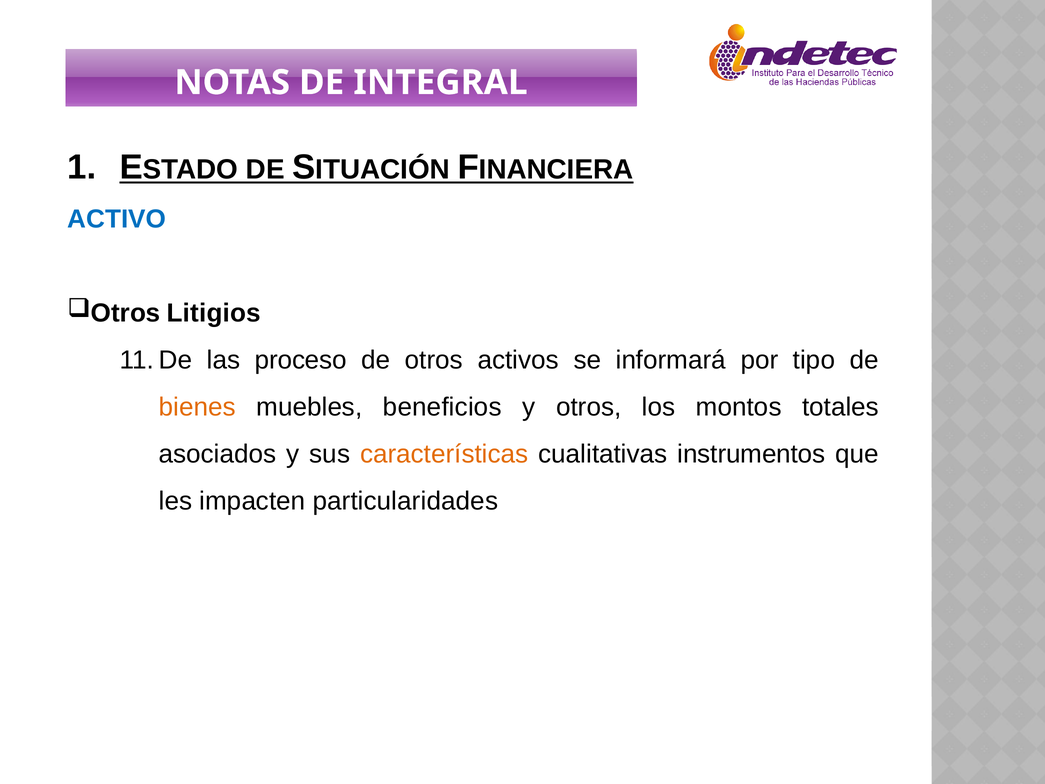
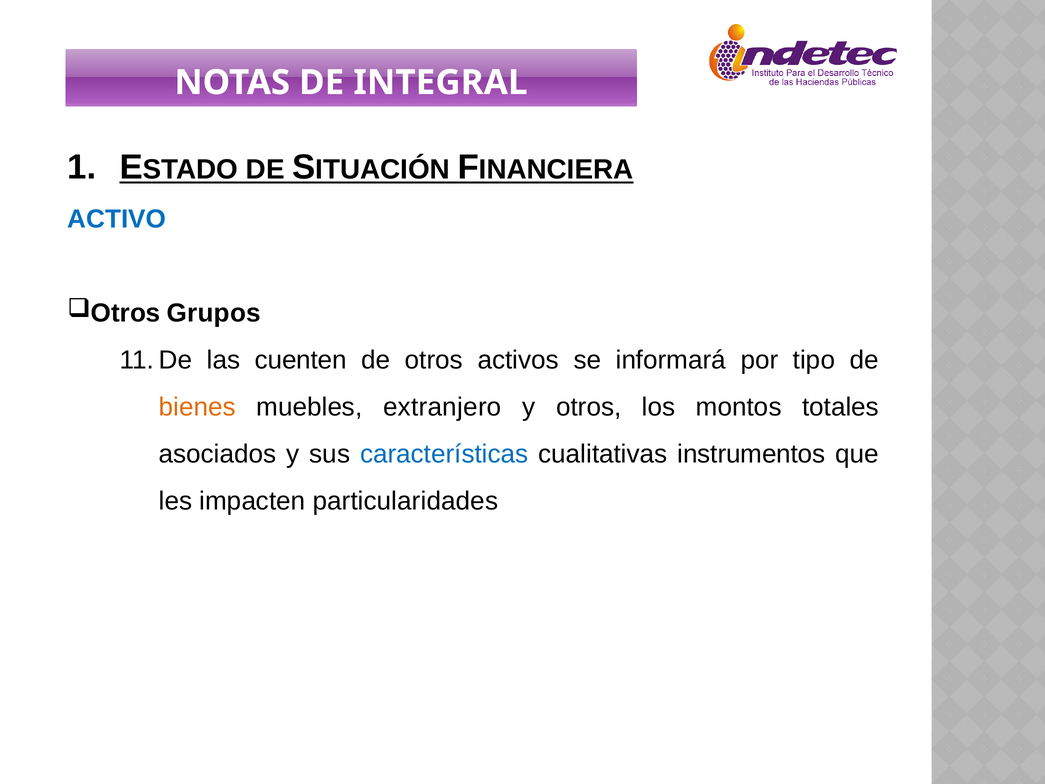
Litigios: Litigios -> Grupos
proceso: proceso -> cuenten
beneficios: beneficios -> extranjero
características colour: orange -> blue
